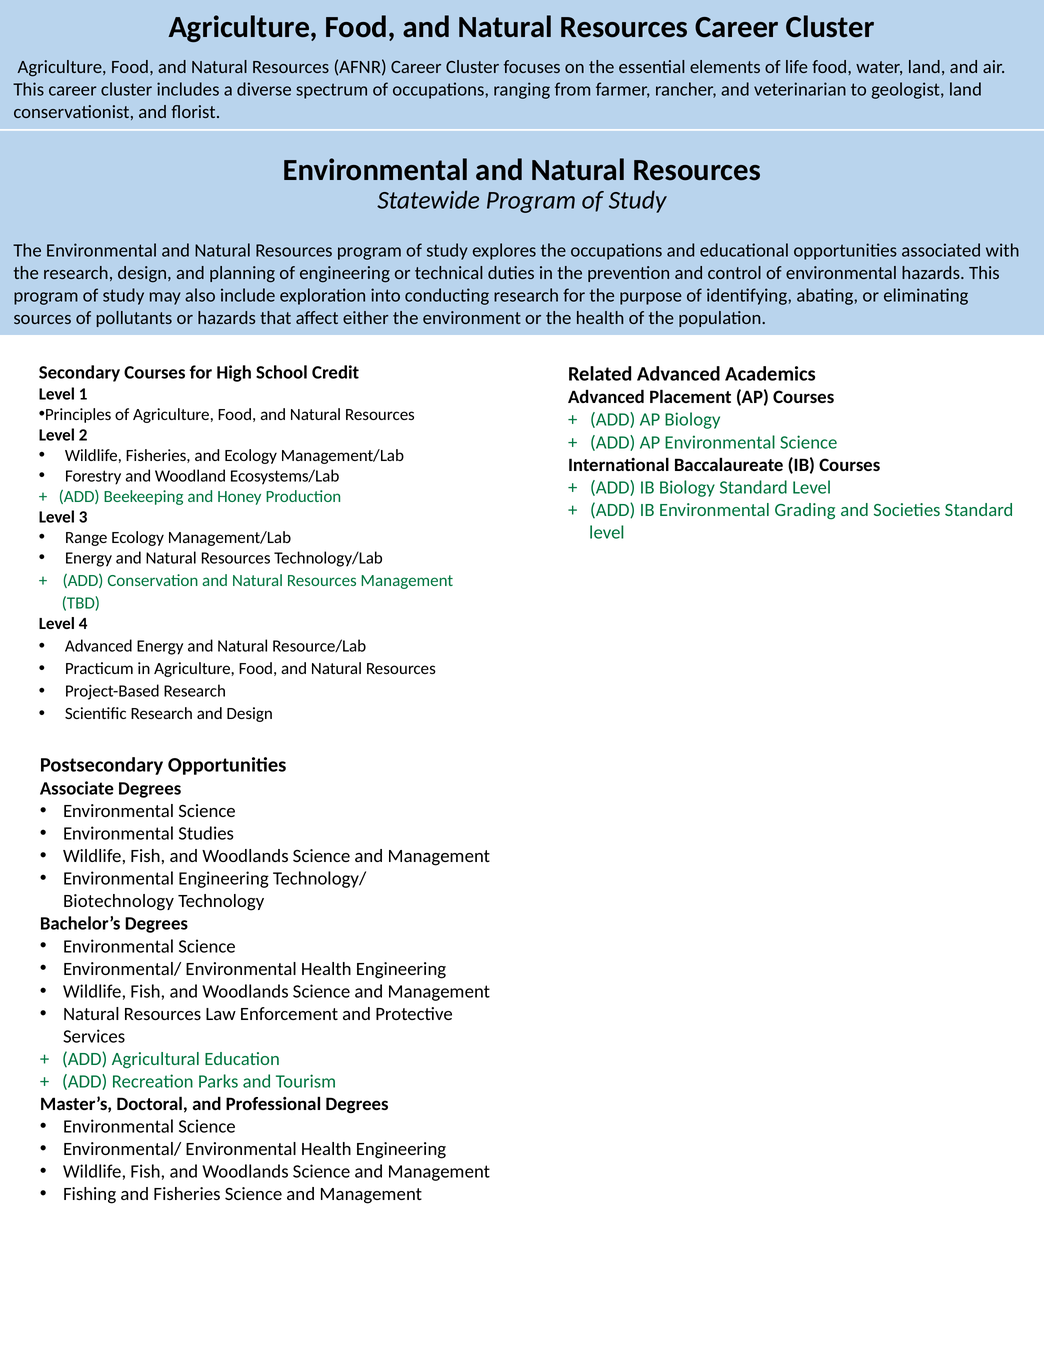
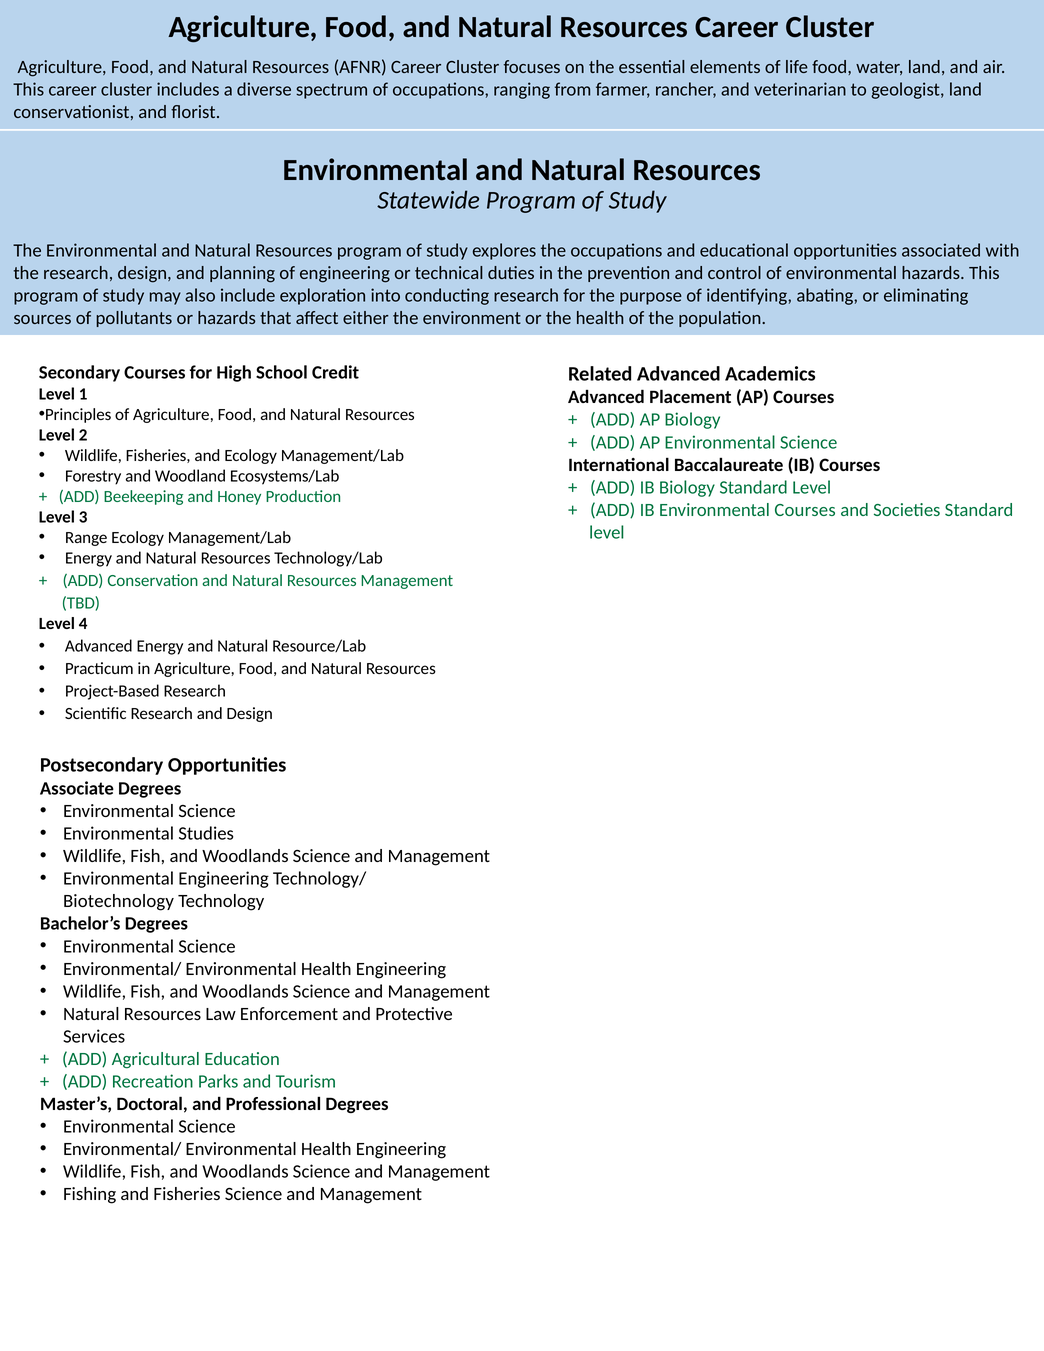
Environmental Grading: Grading -> Courses
